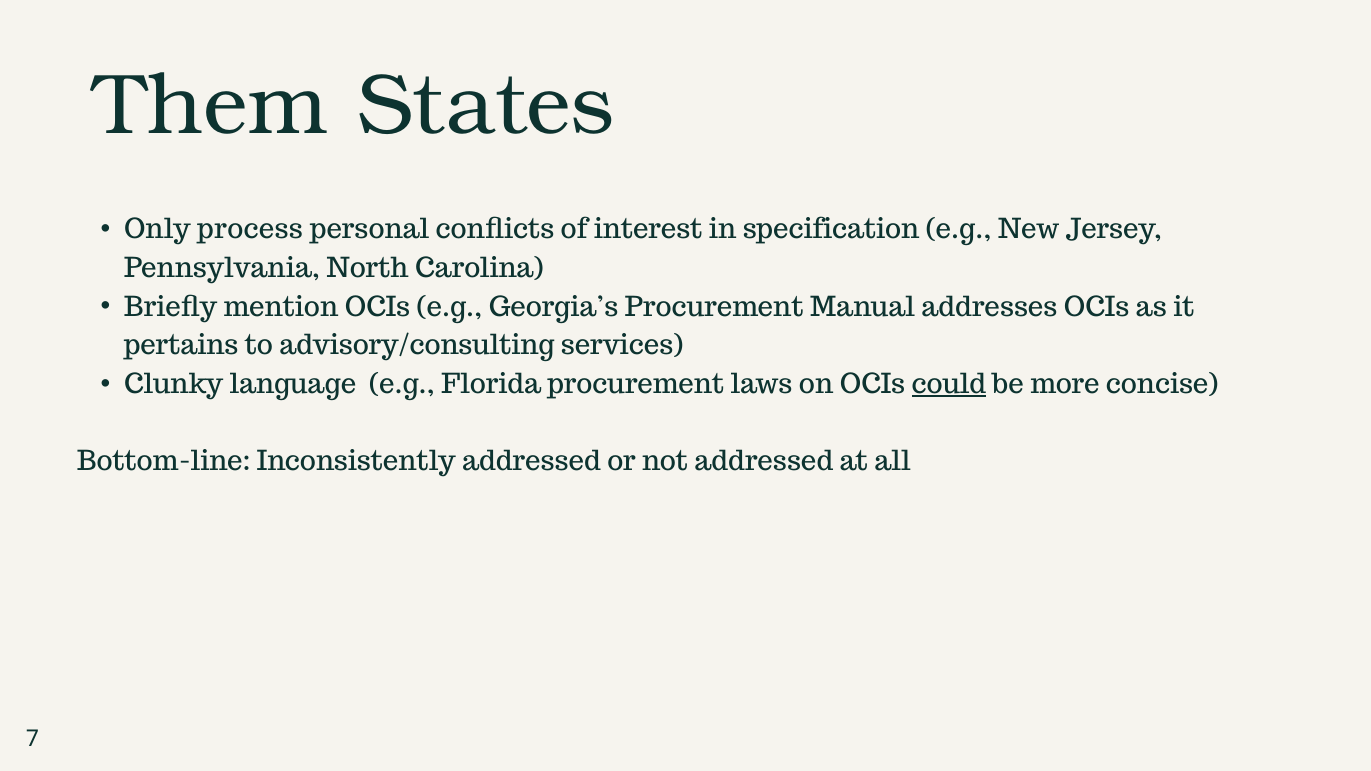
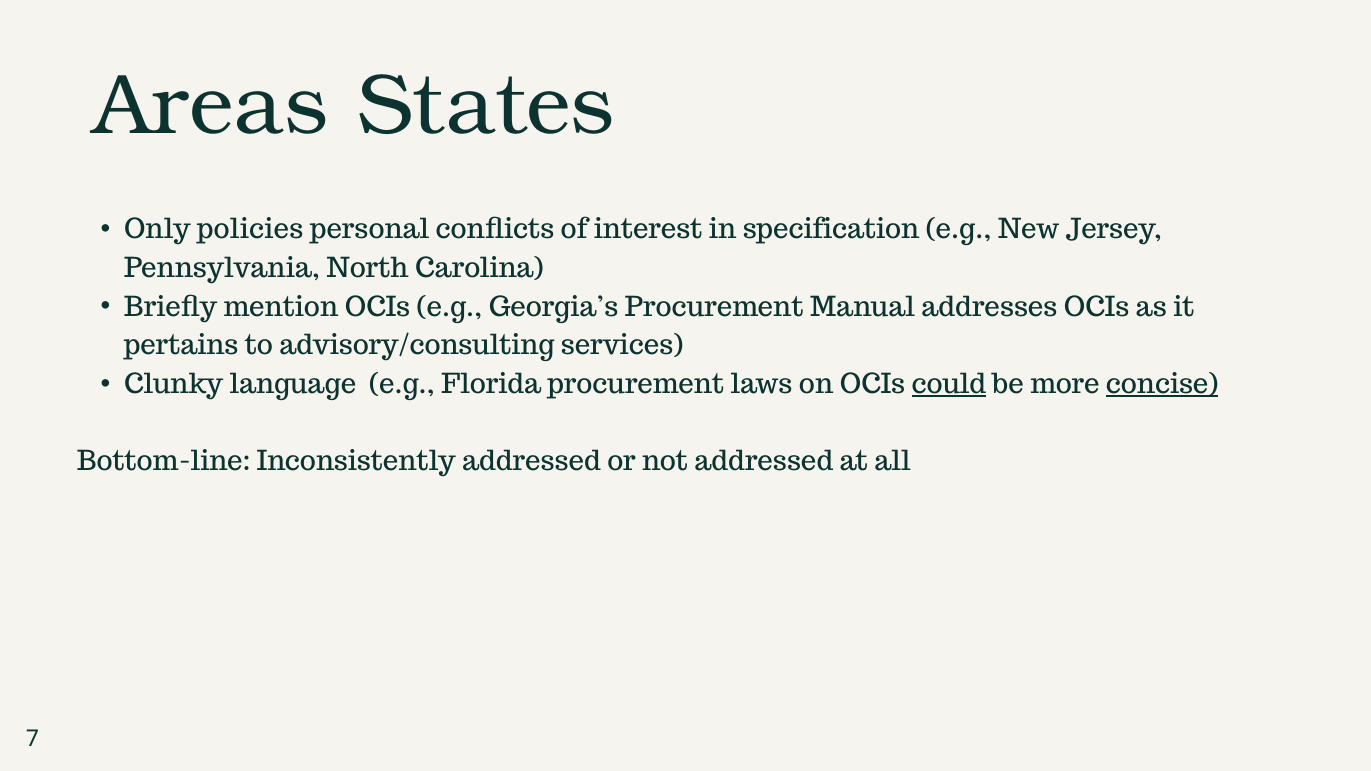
Them: Them -> Areas
process: process -> policies
concise underline: none -> present
